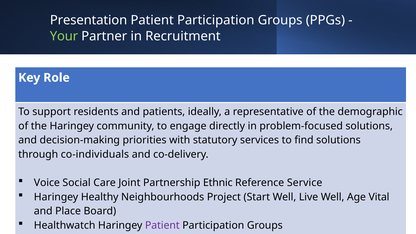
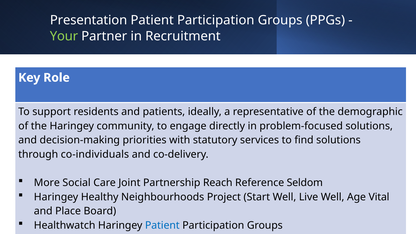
Voice: Voice -> More
Ethnic: Ethnic -> Reach
Service: Service -> Seldom
Patient at (162, 225) colour: purple -> blue
